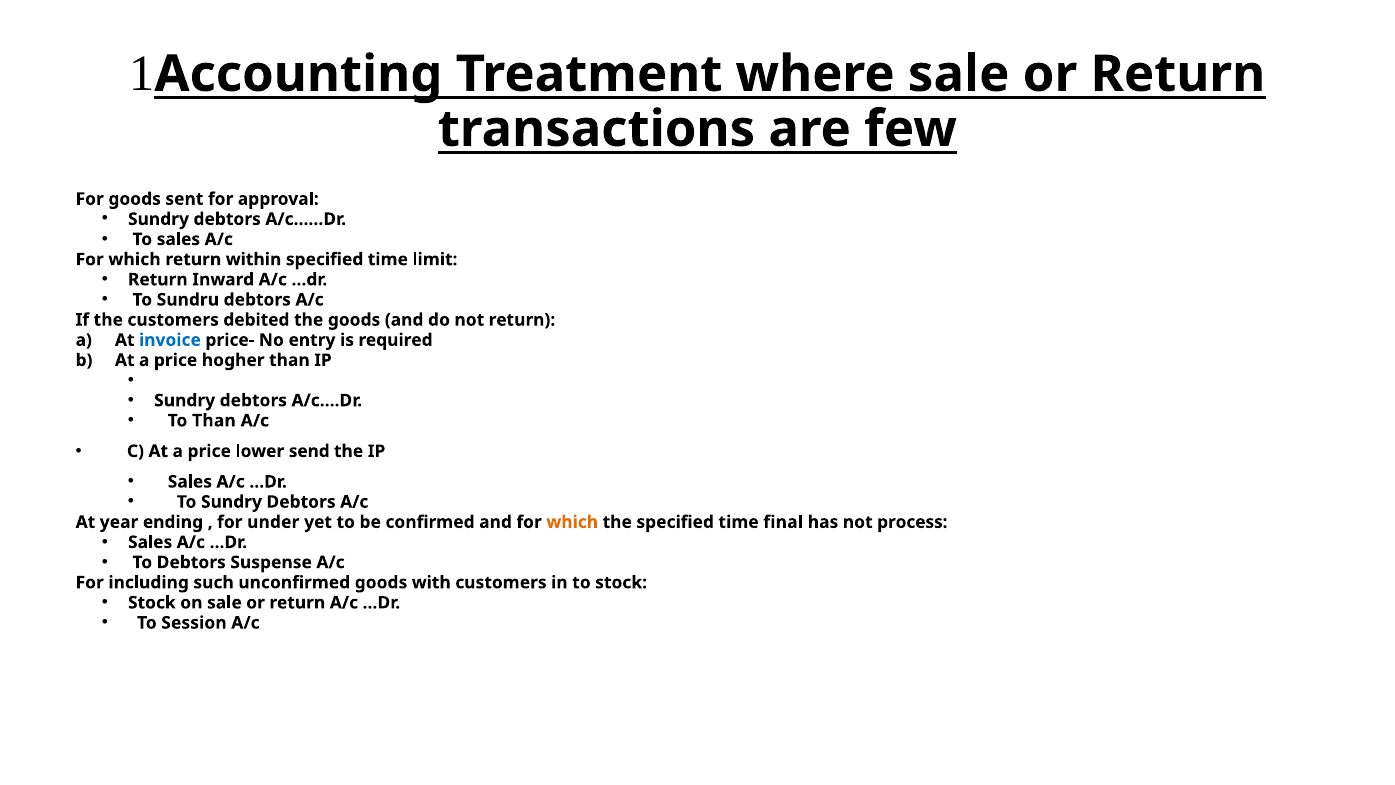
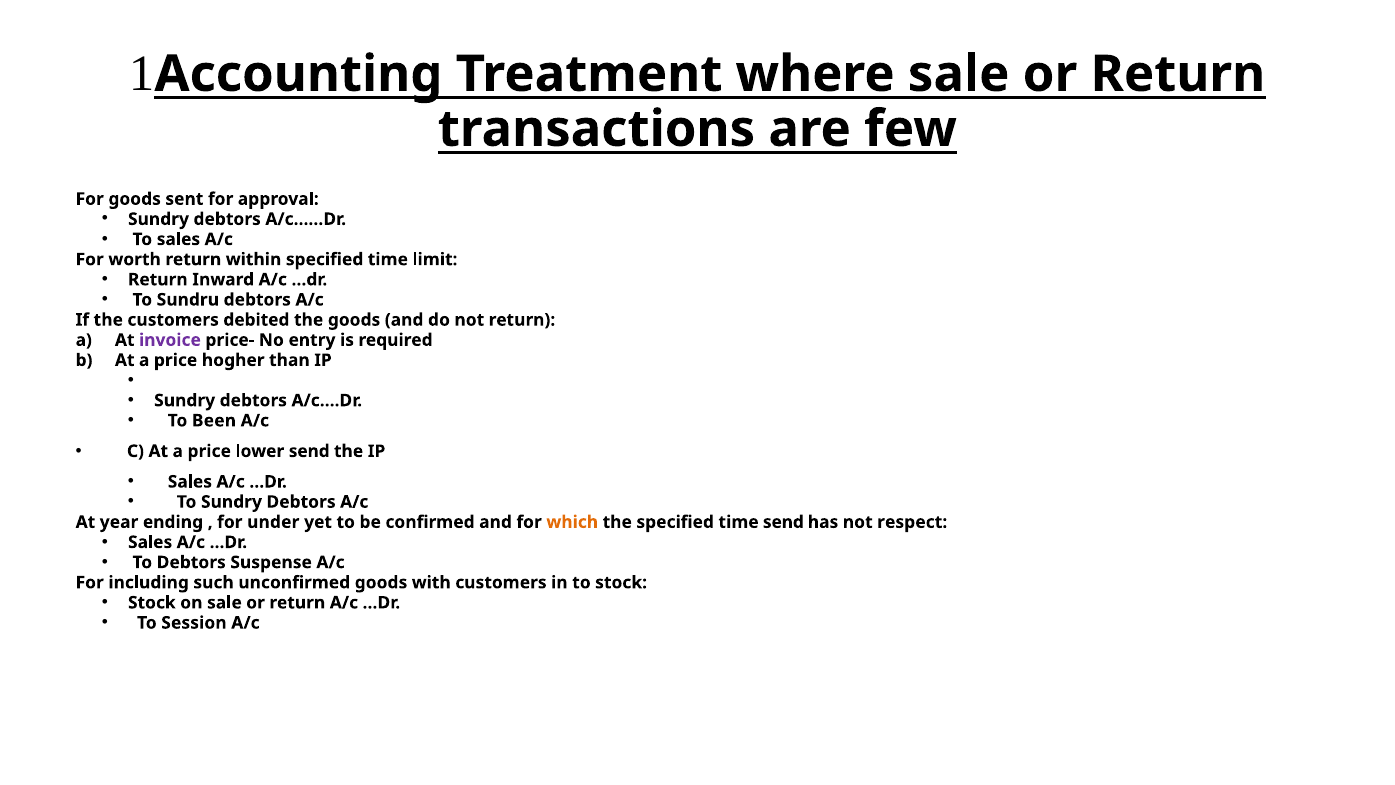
which at (135, 259): which -> worth
invoice colour: blue -> purple
To Than: Than -> Been
time final: final -> send
process: process -> respect
